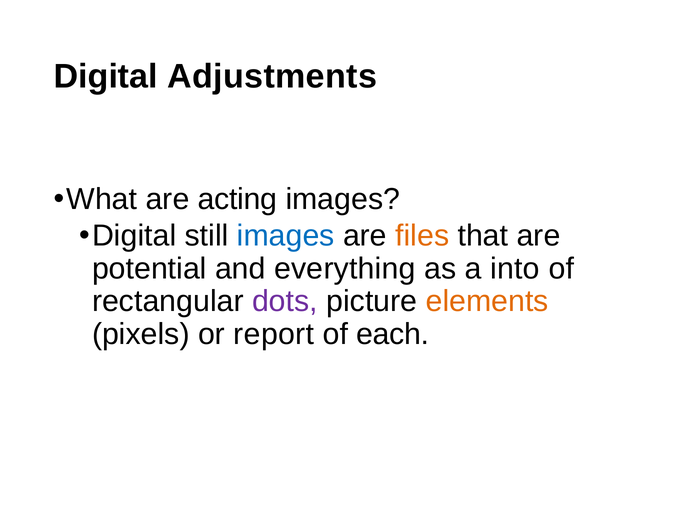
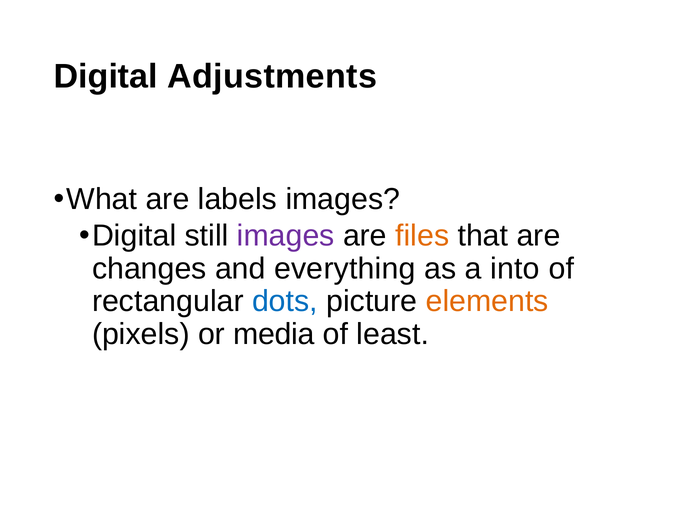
acting: acting -> labels
images at (286, 236) colour: blue -> purple
potential: potential -> changes
dots colour: purple -> blue
report: report -> media
each: each -> least
